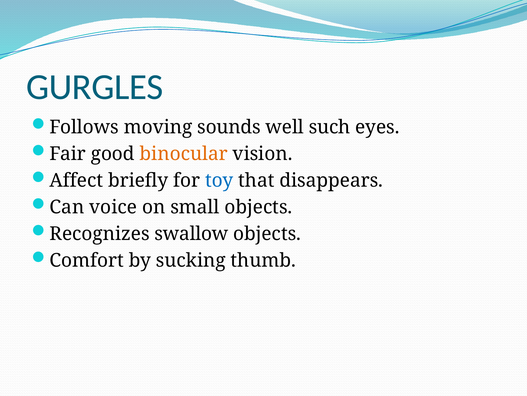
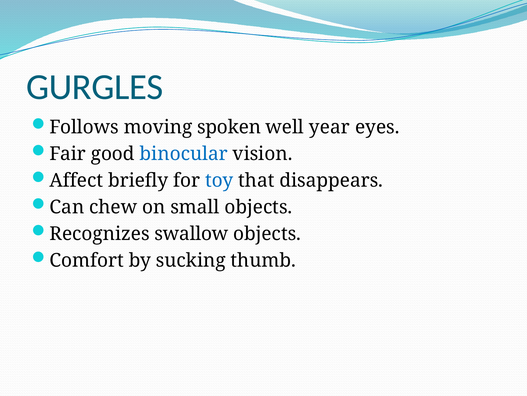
sounds: sounds -> spoken
such: such -> year
binocular colour: orange -> blue
voice: voice -> chew
